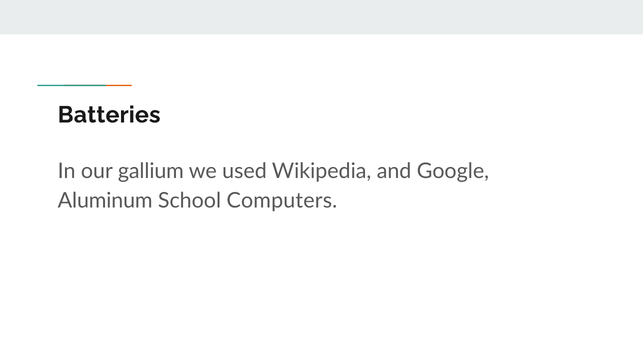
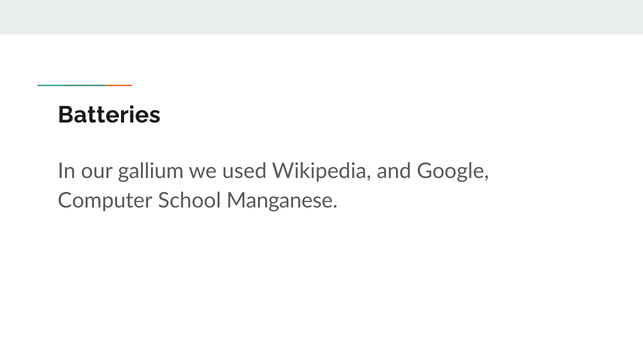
Aluminum: Aluminum -> Computer
Computers: Computers -> Manganese
